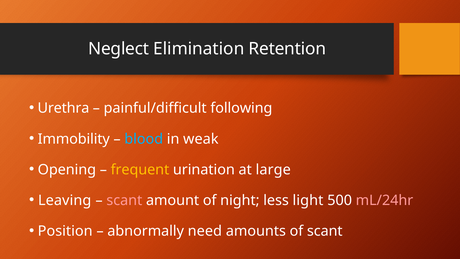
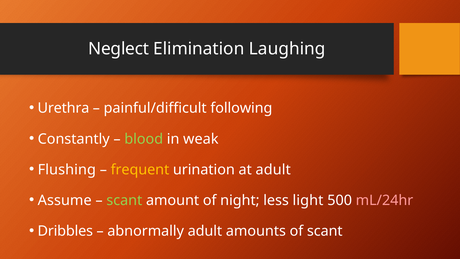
Retention: Retention -> Laughing
Immobility: Immobility -> Constantly
blood colour: light blue -> light green
Opening: Opening -> Flushing
at large: large -> adult
Leaving: Leaving -> Assume
scant at (124, 200) colour: pink -> light green
Position: Position -> Dribbles
abnormally need: need -> adult
